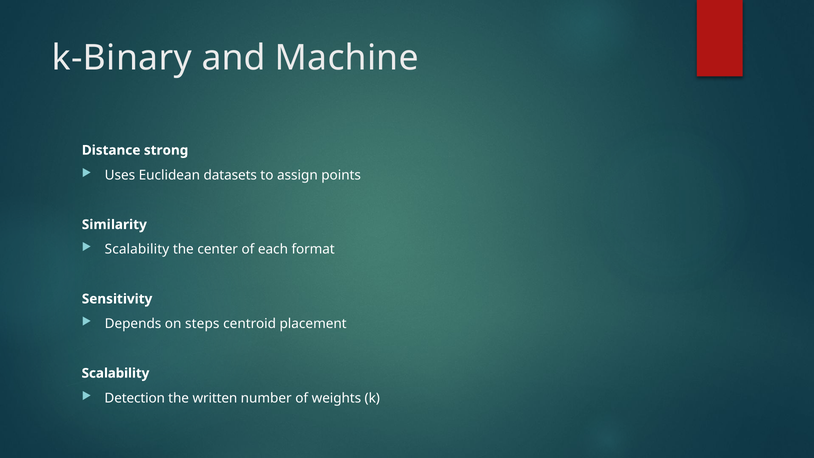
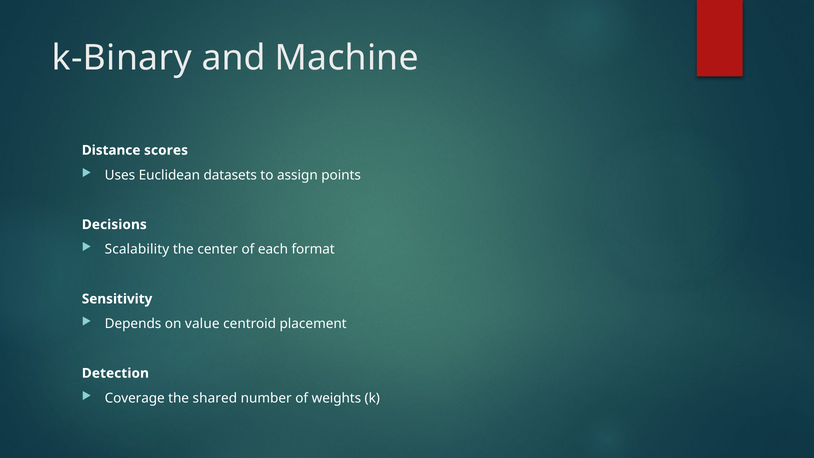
strong: strong -> scores
Similarity: Similarity -> Decisions
steps: steps -> value
Scalability at (115, 373): Scalability -> Detection
Detection: Detection -> Coverage
written: written -> shared
